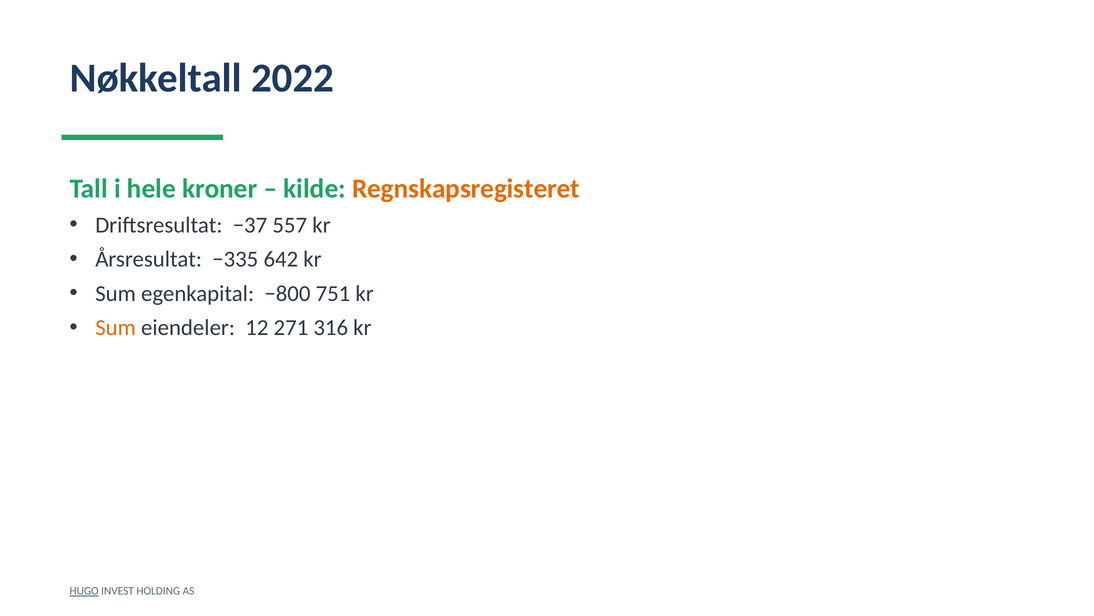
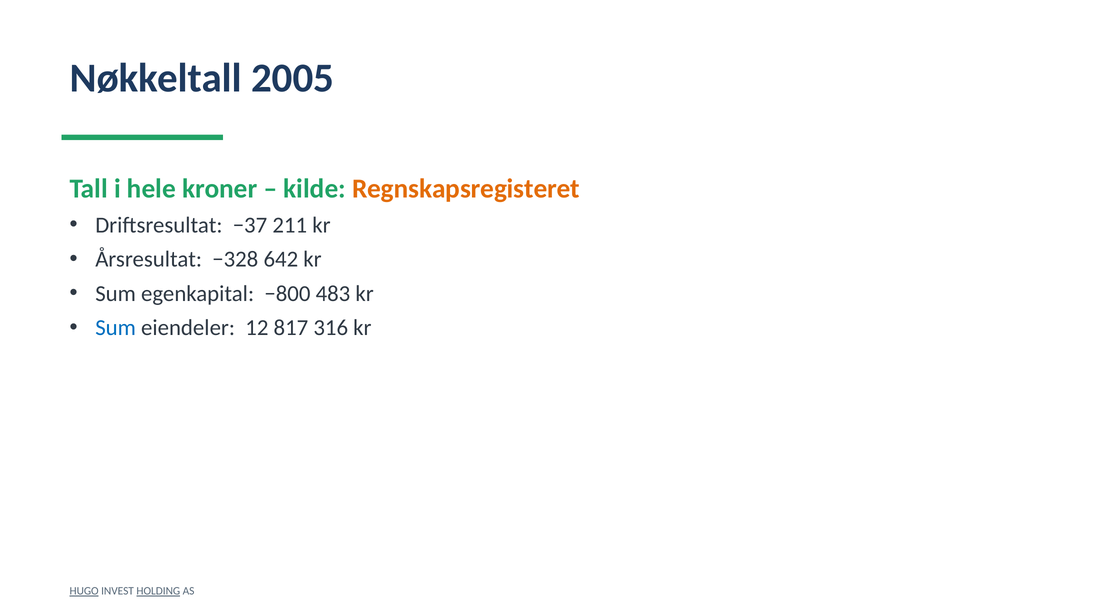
2022: 2022 -> 2005
557: 557 -> 211
−335: −335 -> −328
751: 751 -> 483
Sum at (116, 328) colour: orange -> blue
271: 271 -> 817
HOLDING underline: none -> present
